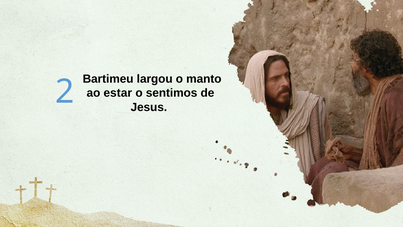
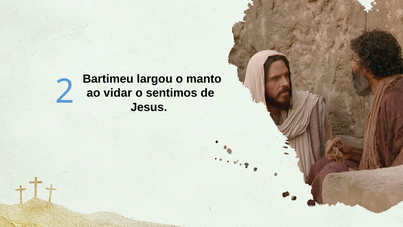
estar: estar -> vidar
